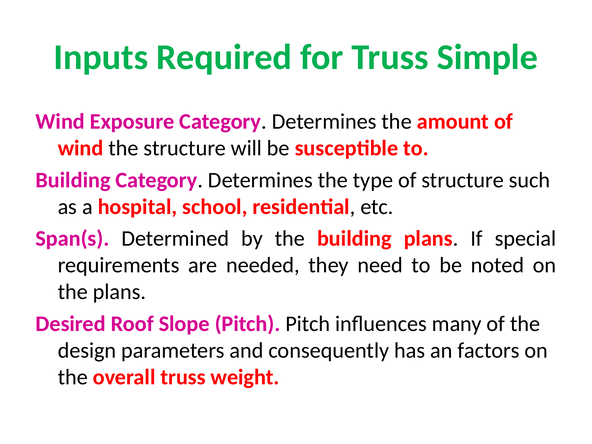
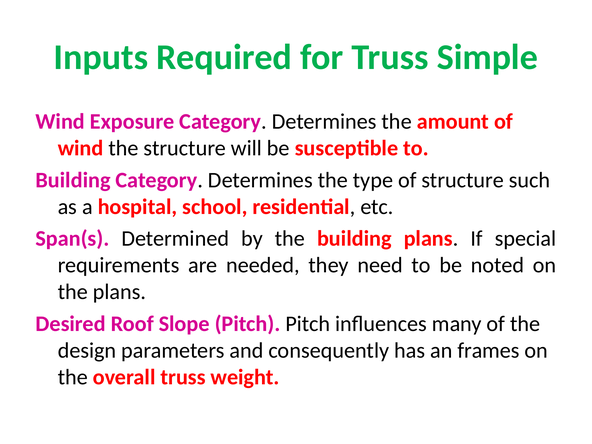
factors: factors -> frames
